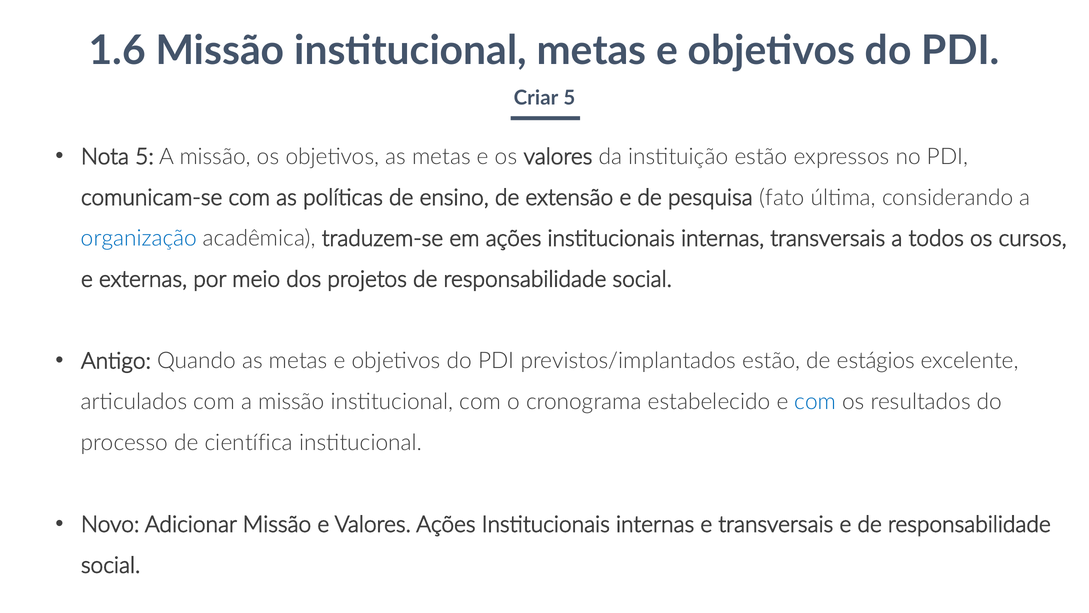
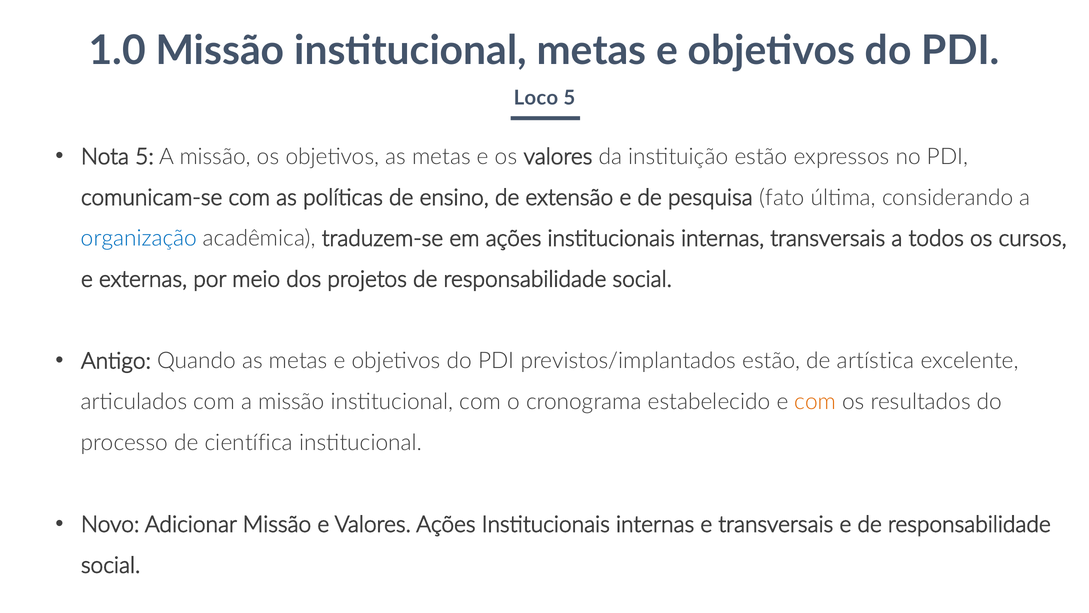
1.6: 1.6 -> 1.0
Criar: Criar -> Loco
estágios: estágios -> artística
com at (815, 402) colour: blue -> orange
